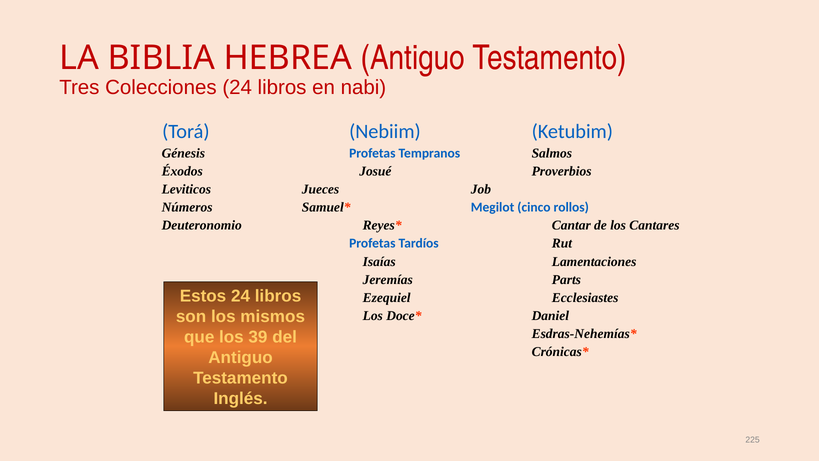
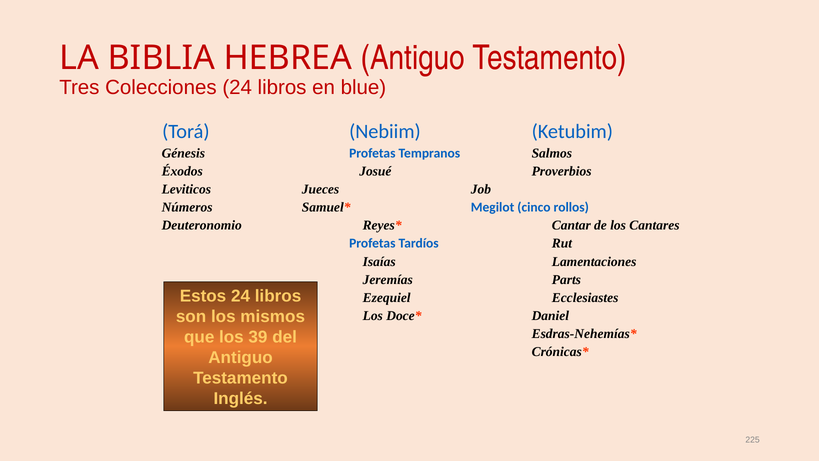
nabi: nabi -> blue
